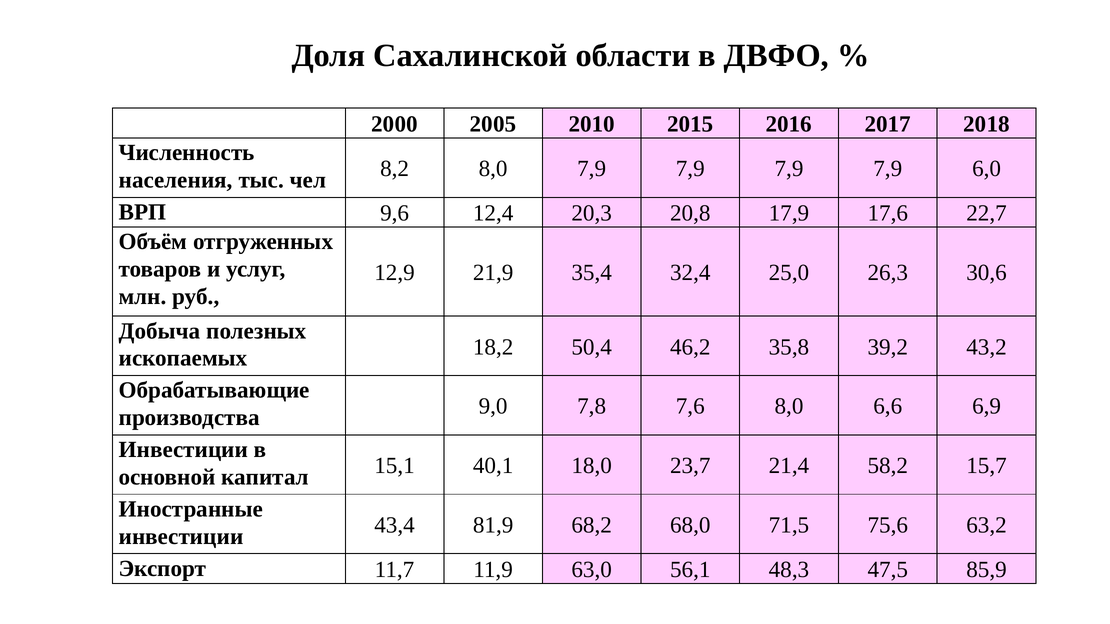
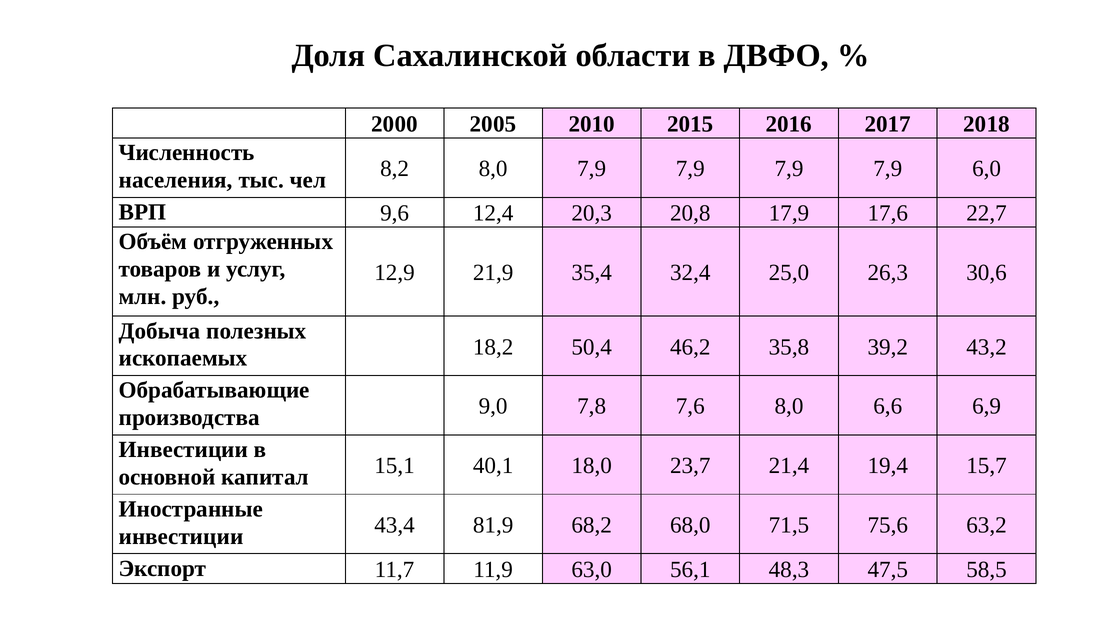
58,2: 58,2 -> 19,4
85,9: 85,9 -> 58,5
